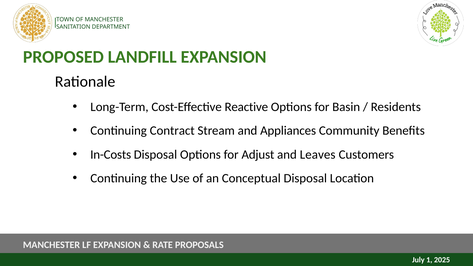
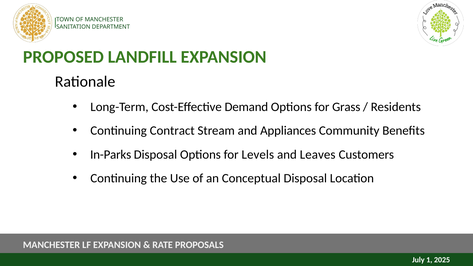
Reactive: Reactive -> Demand
Basin: Basin -> Grass
In-Costs: In-Costs -> In-Parks
Adjust: Adjust -> Levels
